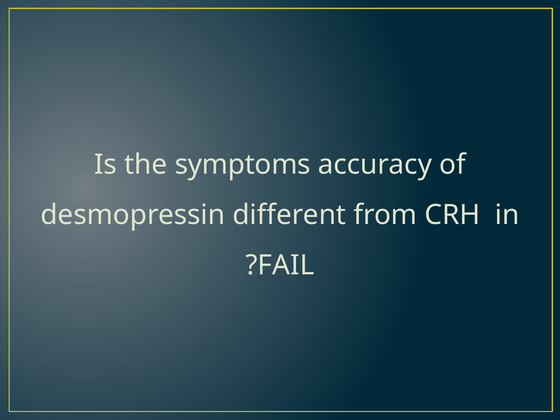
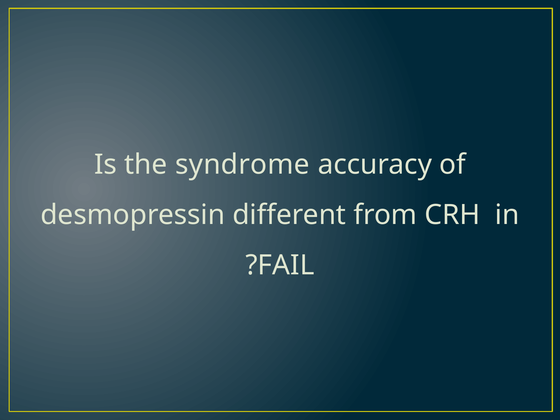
symptoms: symptoms -> syndrome
